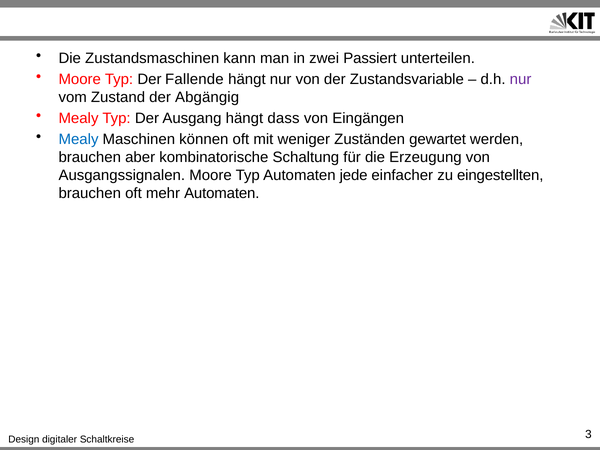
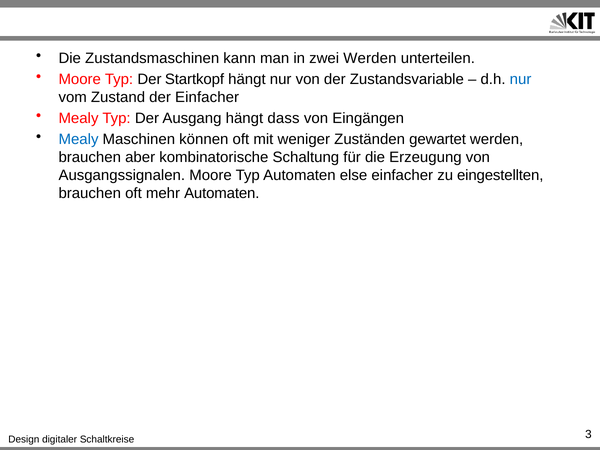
zwei Passiert: Passiert -> Werden
Fallende: Fallende -> Startkopf
nur at (521, 79) colour: purple -> blue
der Abgängig: Abgängig -> Einfacher
jede: jede -> else
